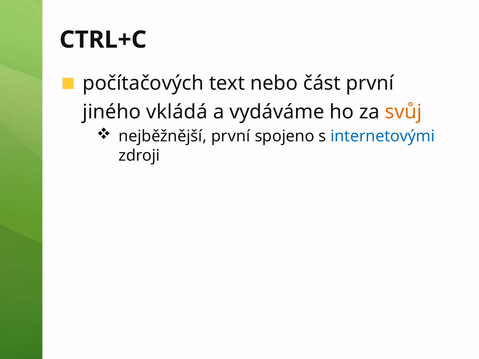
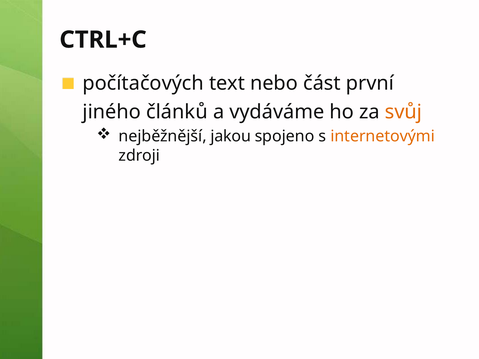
vkládá: vkládá -> článků
nejběžnější první: první -> jakou
internetovými colour: blue -> orange
